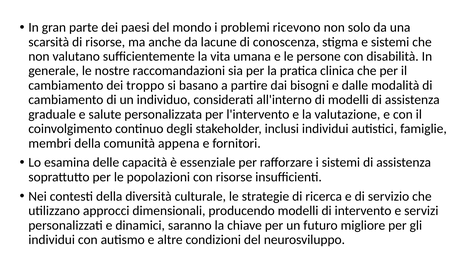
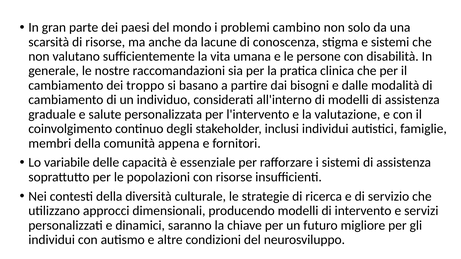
ricevono: ricevono -> cambino
esamina: esamina -> variabile
